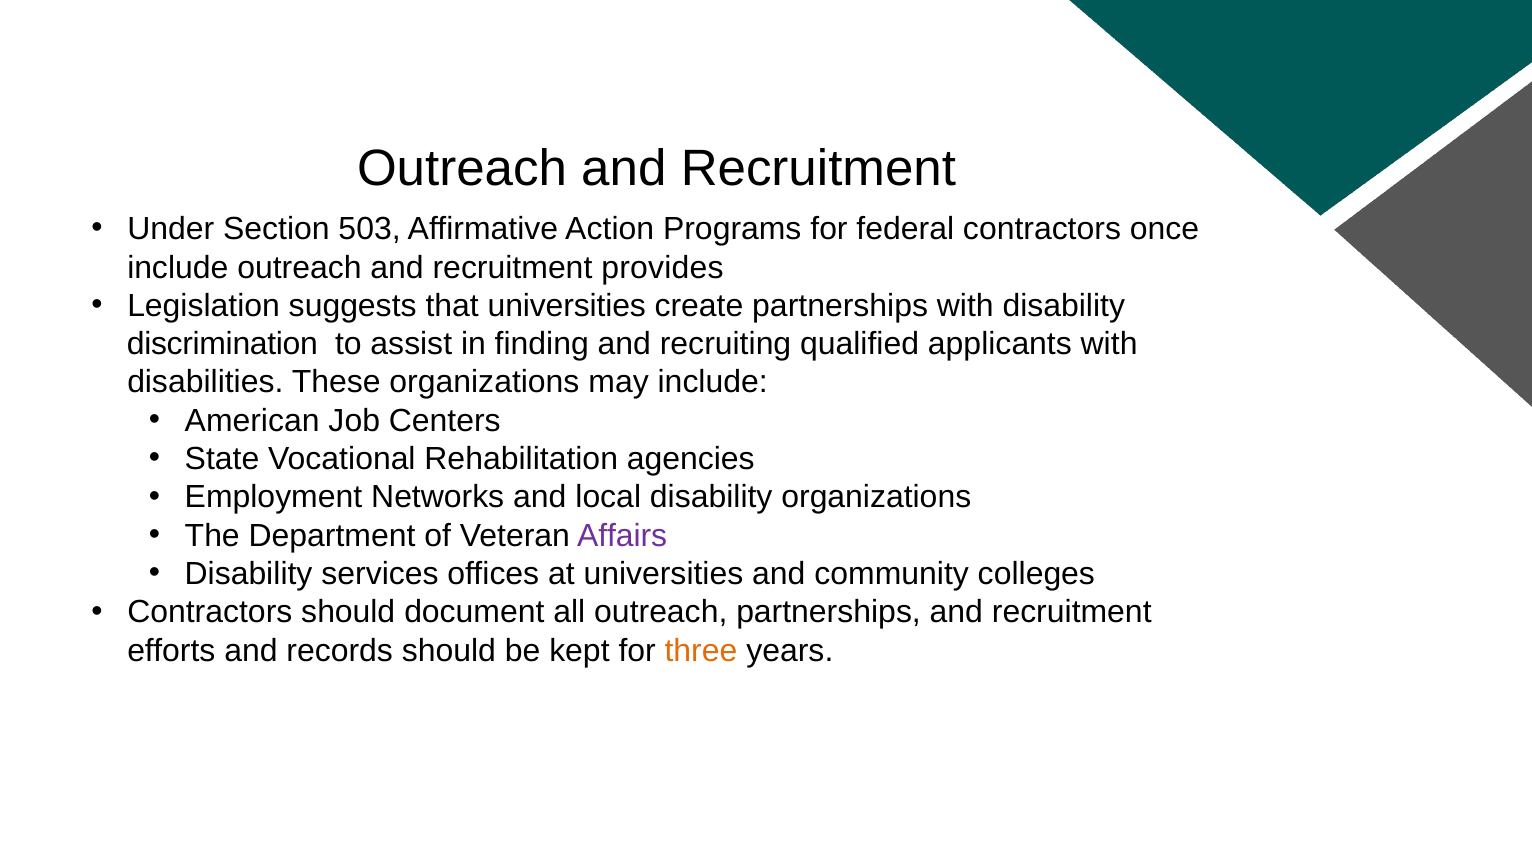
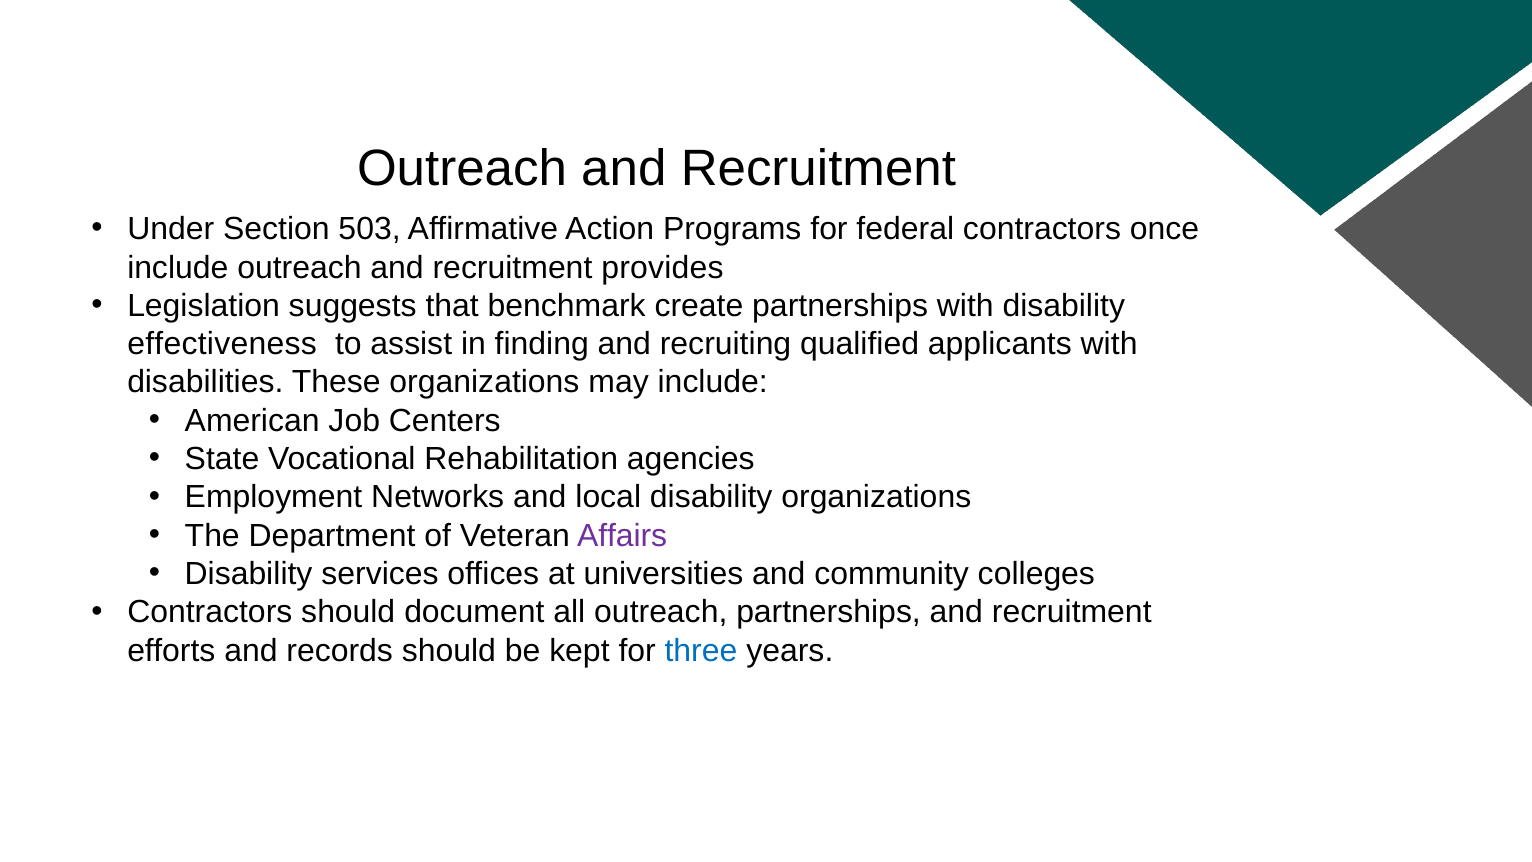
that universities: universities -> benchmark
discrimination: discrimination -> effectiveness
three colour: orange -> blue
